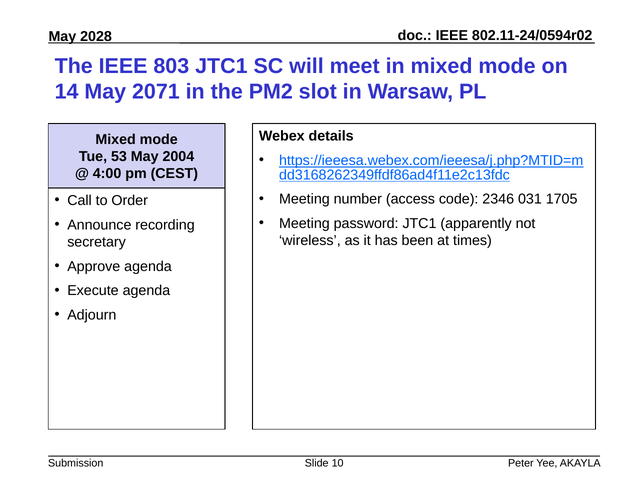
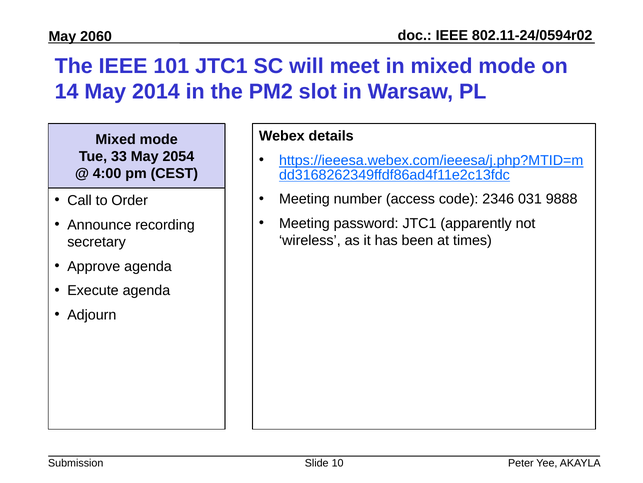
2028: 2028 -> 2060
803: 803 -> 101
2071: 2071 -> 2014
53: 53 -> 33
2004: 2004 -> 2054
1705: 1705 -> 9888
